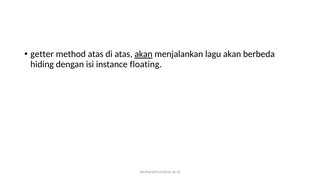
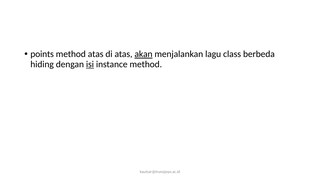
getter: getter -> points
lagu akan: akan -> class
isi underline: none -> present
instance floating: floating -> method
